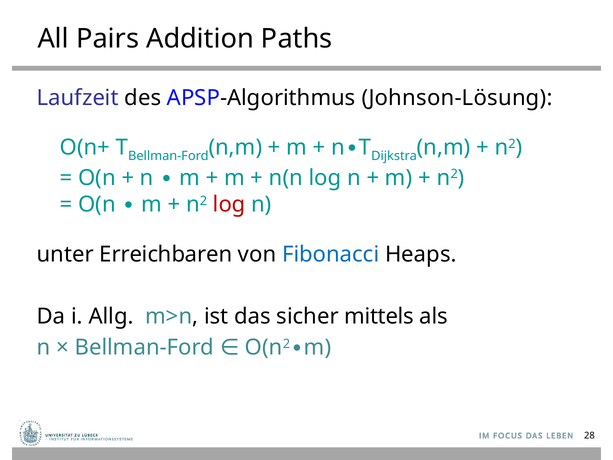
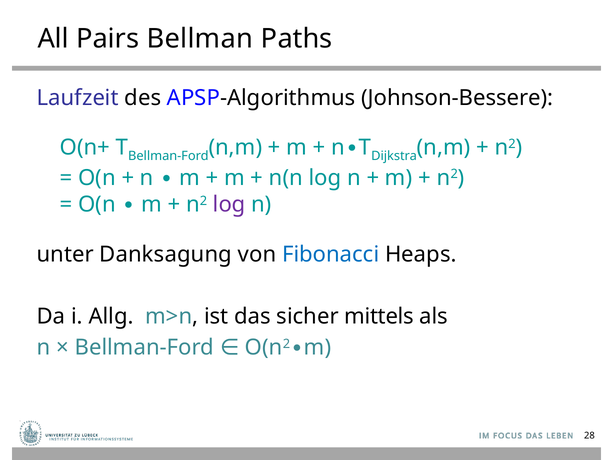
Addition: Addition -> Bellman
Johnson-Lösung: Johnson-Lösung -> Johnson-Bessere
log at (229, 204) colour: red -> purple
Erreichbaren: Erreichbaren -> Danksagung
